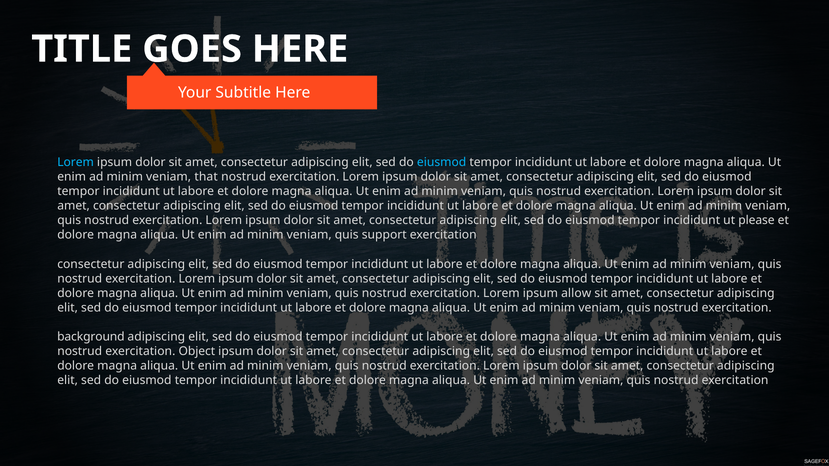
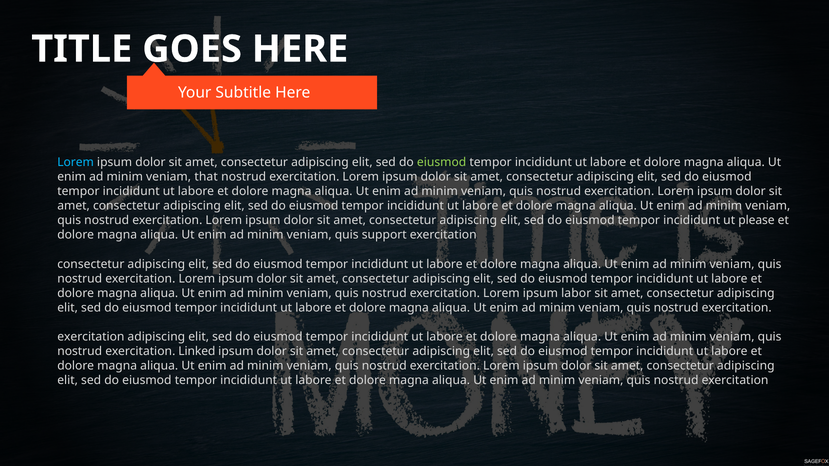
eiusmod at (442, 163) colour: light blue -> light green
allow: allow -> labor
background at (91, 337): background -> exercitation
Object: Object -> Linked
